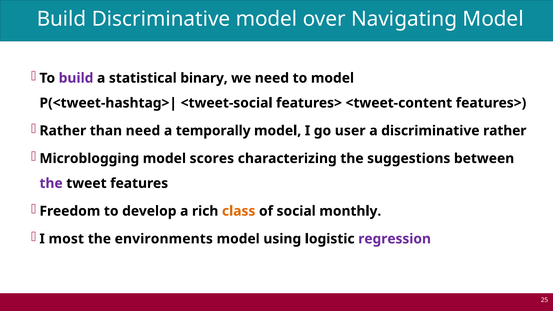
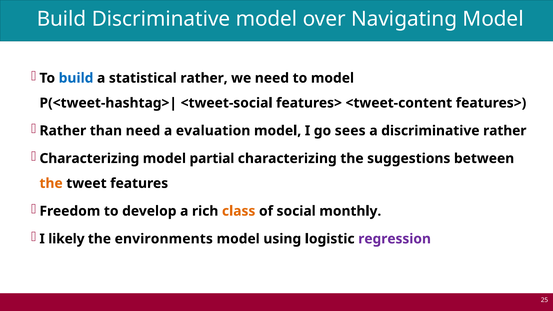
build at (76, 78) colour: purple -> blue
statistical binary: binary -> rather
temporally: temporally -> evaluation
user: user -> sees
Microblogging at (89, 158): Microblogging -> Characterizing
scores: scores -> partial
the at (51, 183) colour: purple -> orange
most: most -> likely
